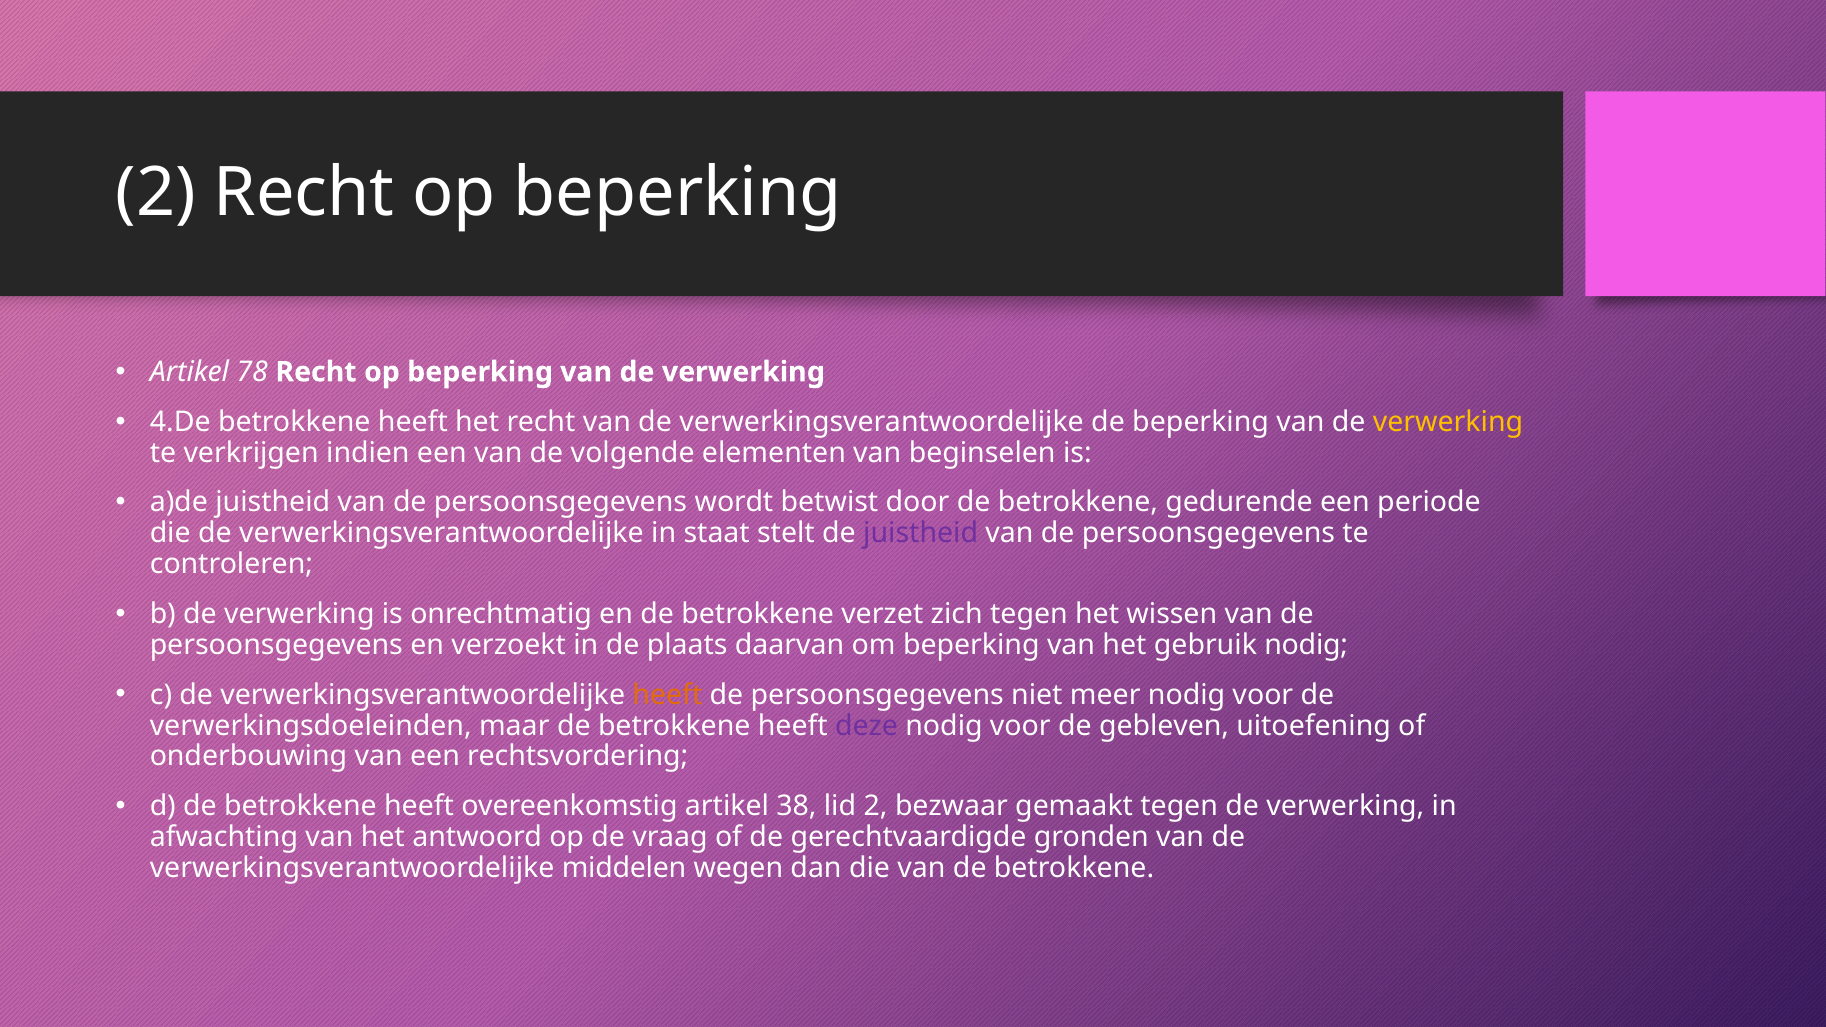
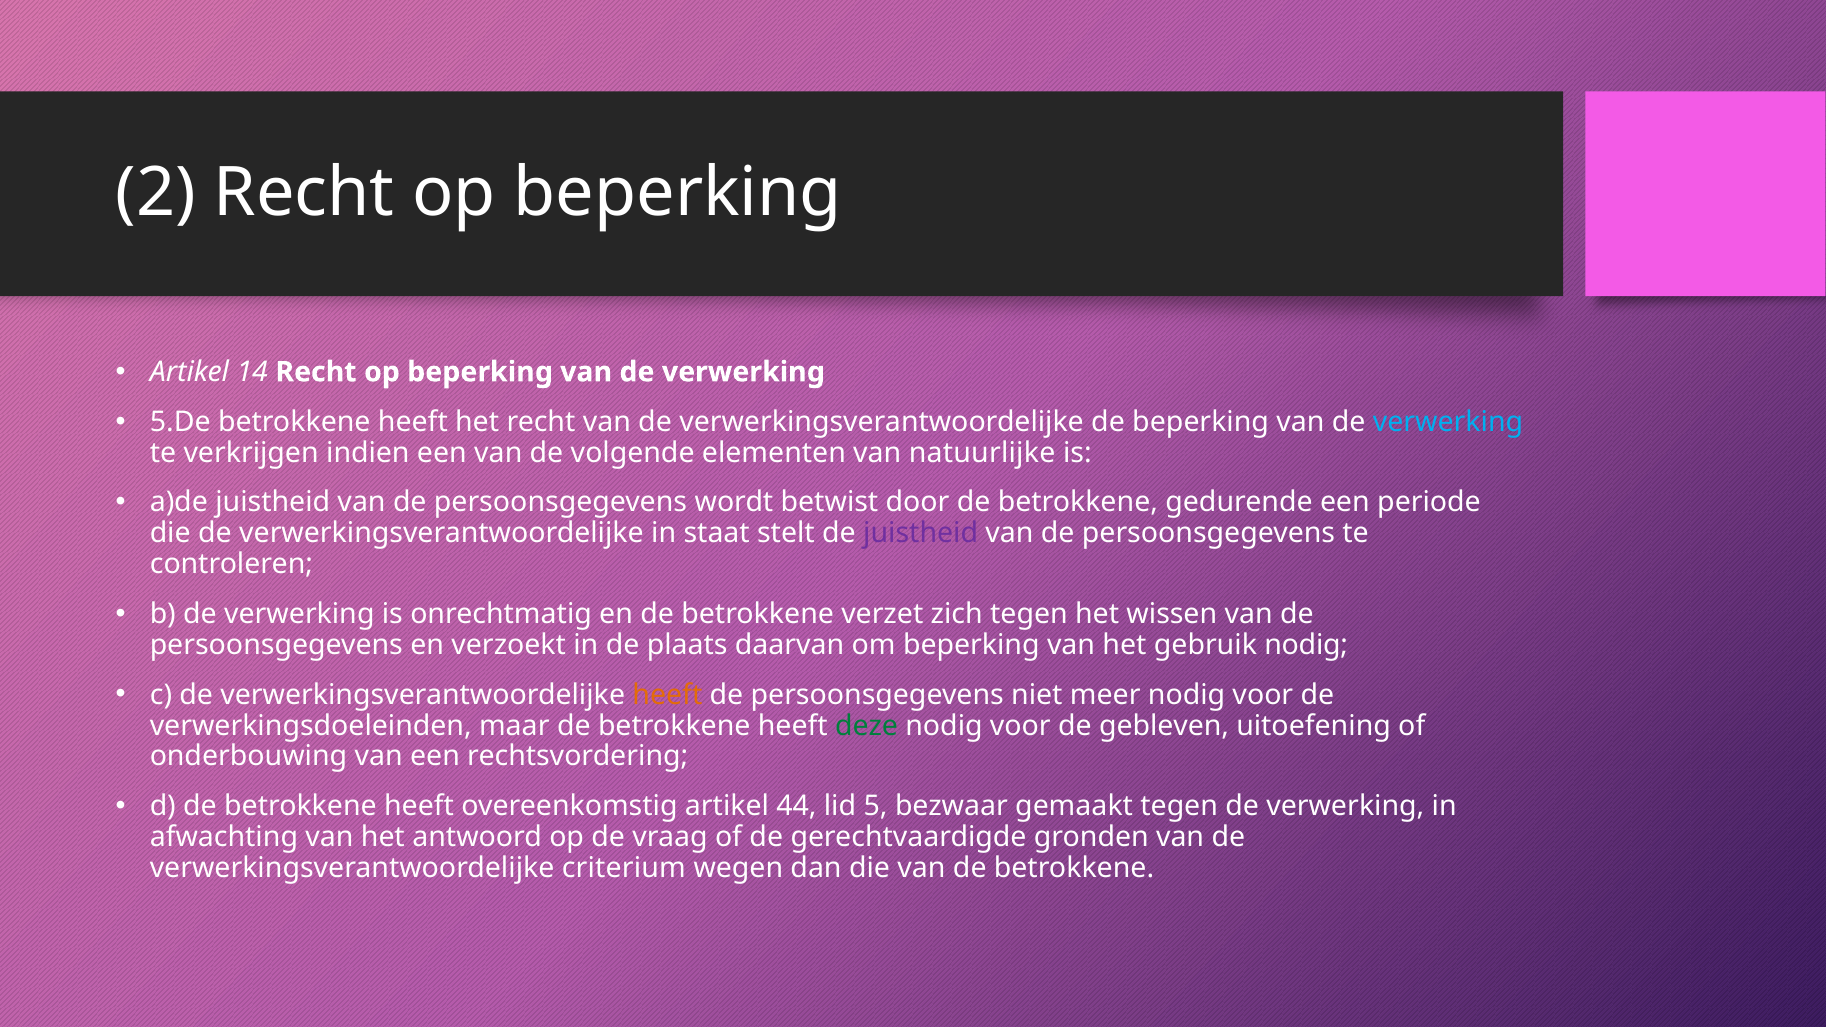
78: 78 -> 14
4.De: 4.De -> 5.De
verwerking at (1448, 422) colour: yellow -> light blue
beginselen: beginselen -> natuurlijke
deze colour: purple -> green
38: 38 -> 44
lid 2: 2 -> 5
middelen: middelen -> criterium
